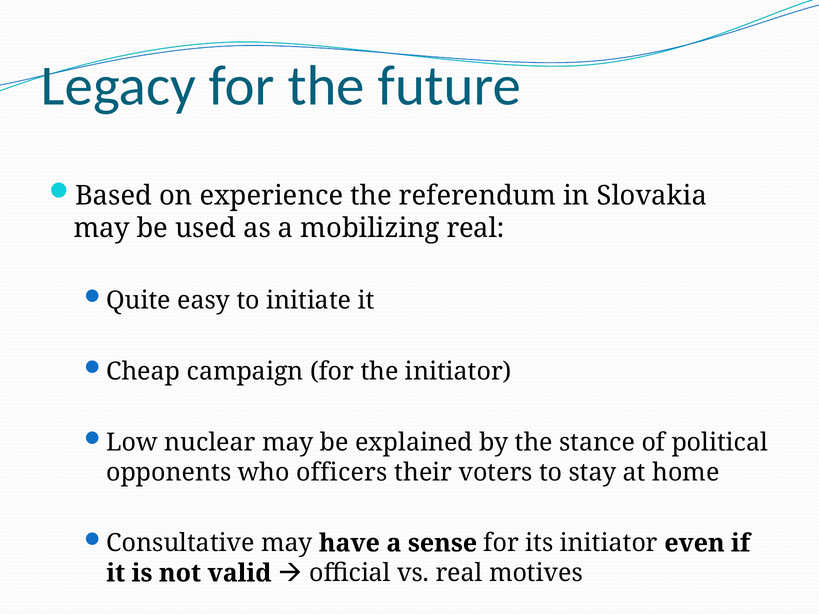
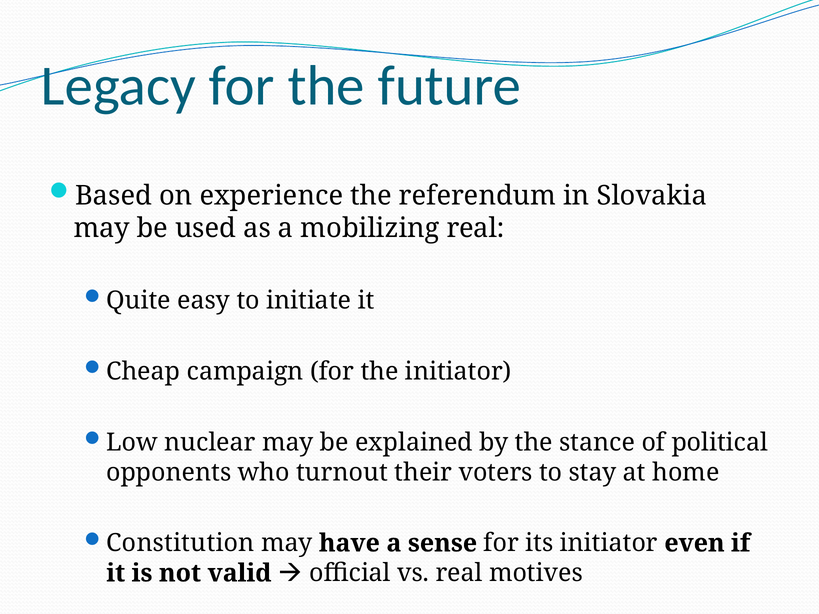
officers: officers -> turnout
Consultative: Consultative -> Constitution
